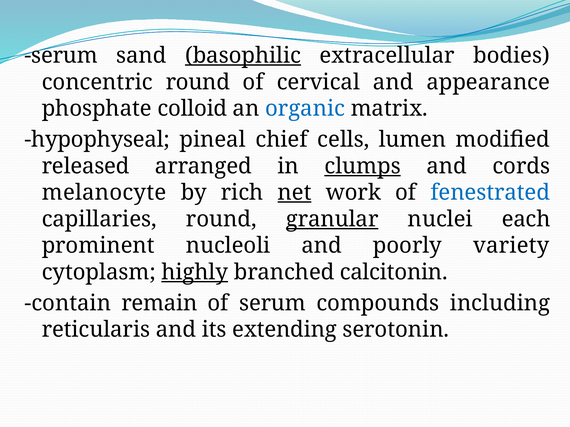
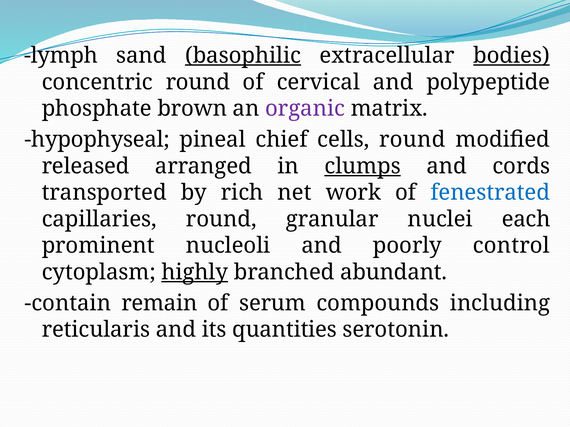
serum at (61, 56): serum -> lymph
bodies underline: none -> present
appearance: appearance -> polypeptide
colloid: colloid -> brown
organic colour: blue -> purple
cells lumen: lumen -> round
melanocyte: melanocyte -> transported
net underline: present -> none
granular underline: present -> none
variety: variety -> control
calcitonin: calcitonin -> abundant
extending: extending -> quantities
